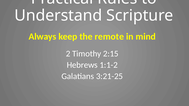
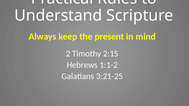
remote: remote -> present
